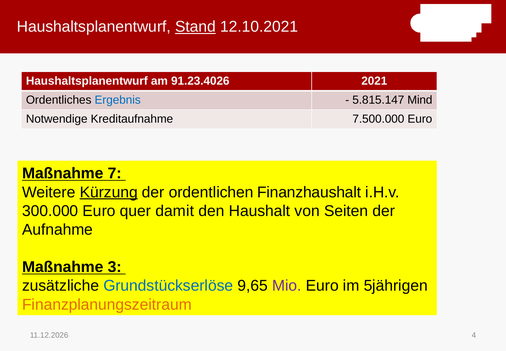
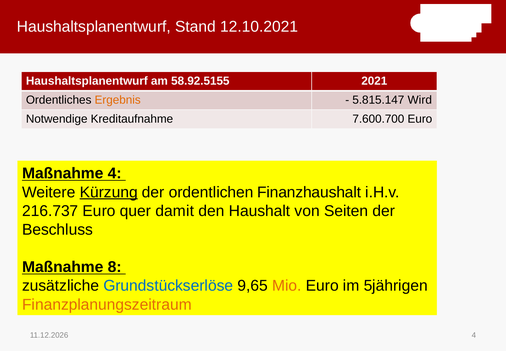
Stand underline: present -> none
91.23.4026: 91.23.4026 -> 58.92.5155
Ergebnis colour: blue -> orange
Mind: Mind -> Wird
7.500.000: 7.500.000 -> 7.600.700
Maßnahme 7: 7 -> 4
300.000: 300.000 -> 216.737
Aufnahme: Aufnahme -> Beschluss
3: 3 -> 8
Mio colour: purple -> orange
